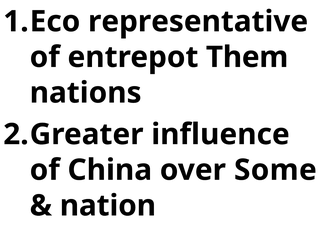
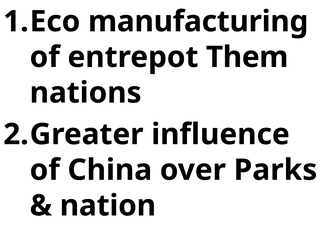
representative: representative -> manufacturing
Some: Some -> Parks
